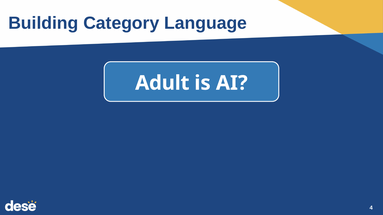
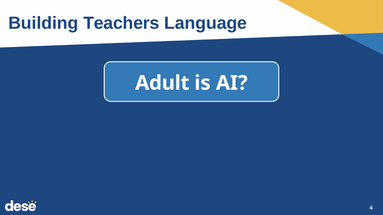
Category: Category -> Teachers
